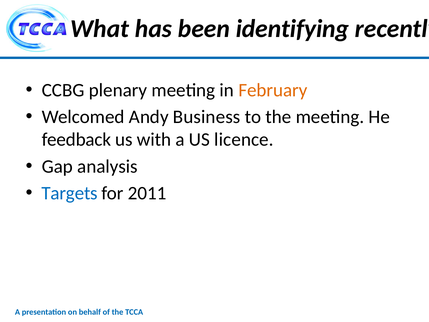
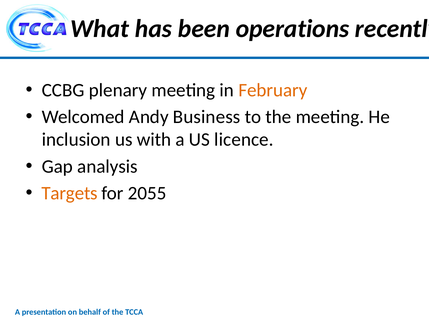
identifying: identifying -> operations
feedback: feedback -> inclusion
Targets colour: blue -> orange
2011: 2011 -> 2055
